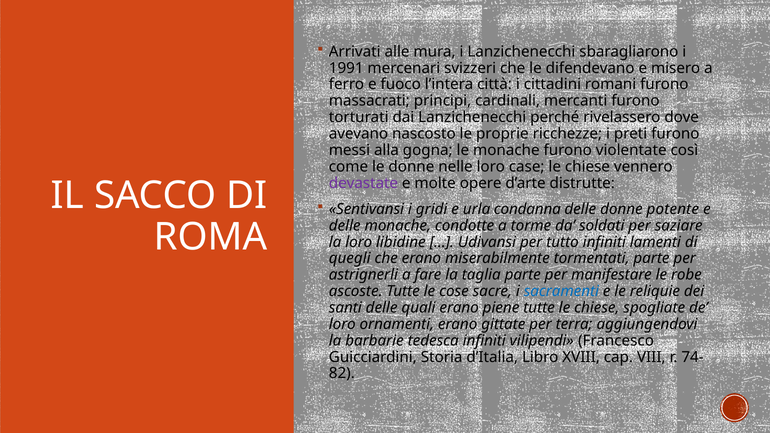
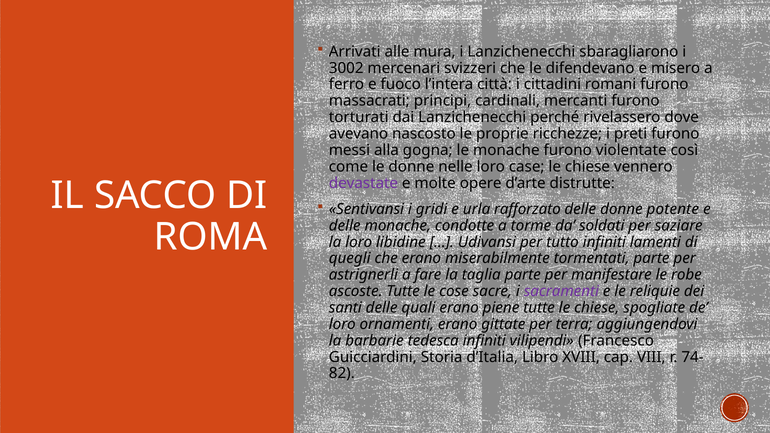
1991: 1991 -> 3002
condanna: condanna -> rafforzato
sacramenti colour: blue -> purple
